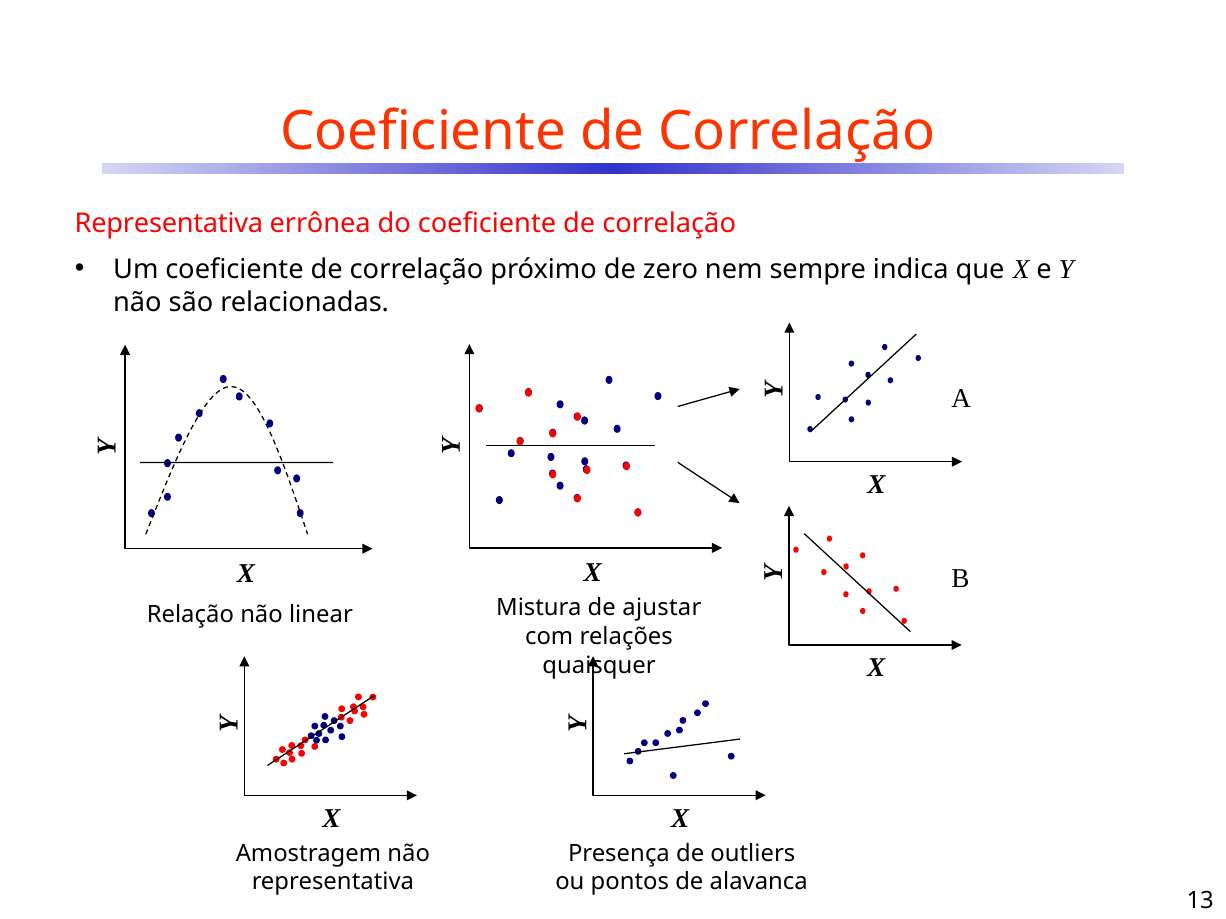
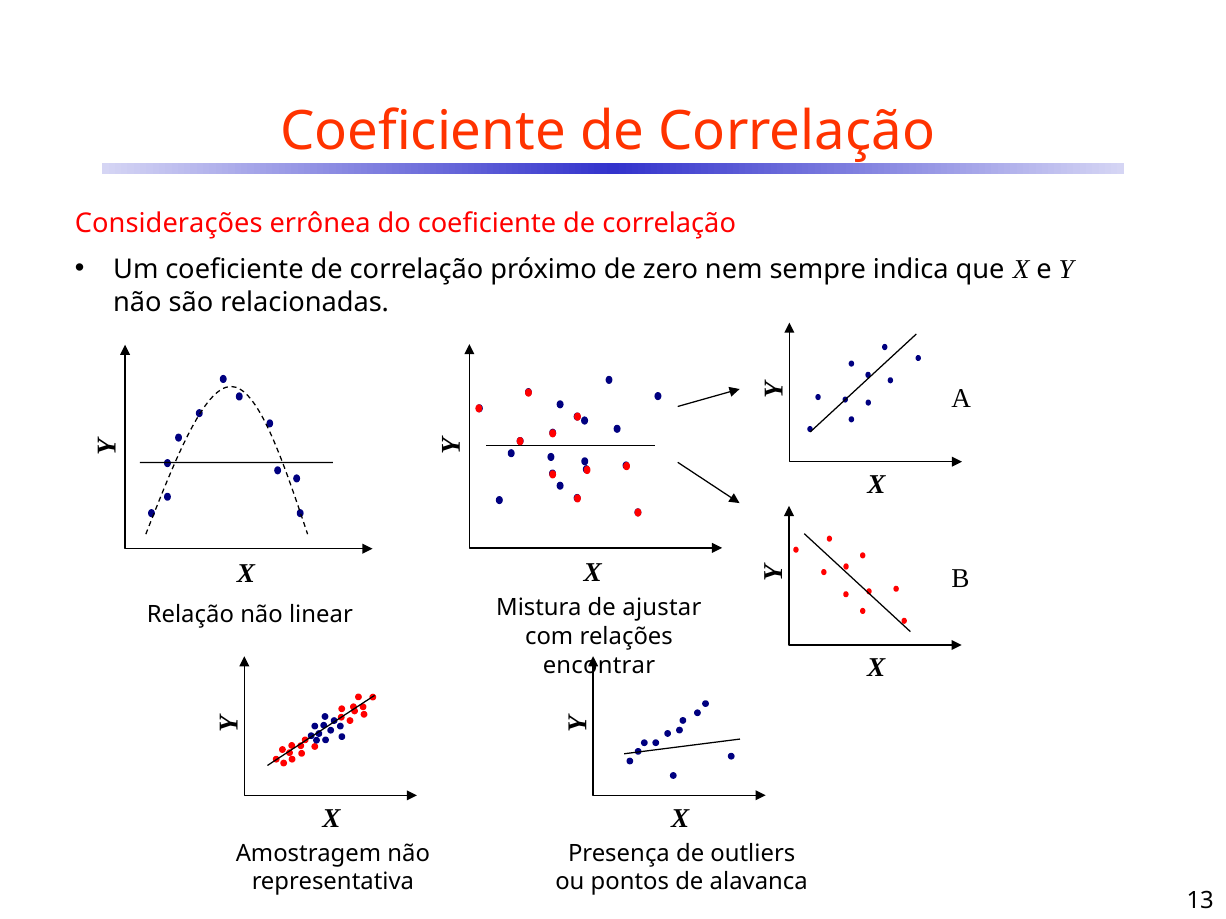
Representativa at (169, 223): Representativa -> Considerações
quaisquer: quaisquer -> encontrar
